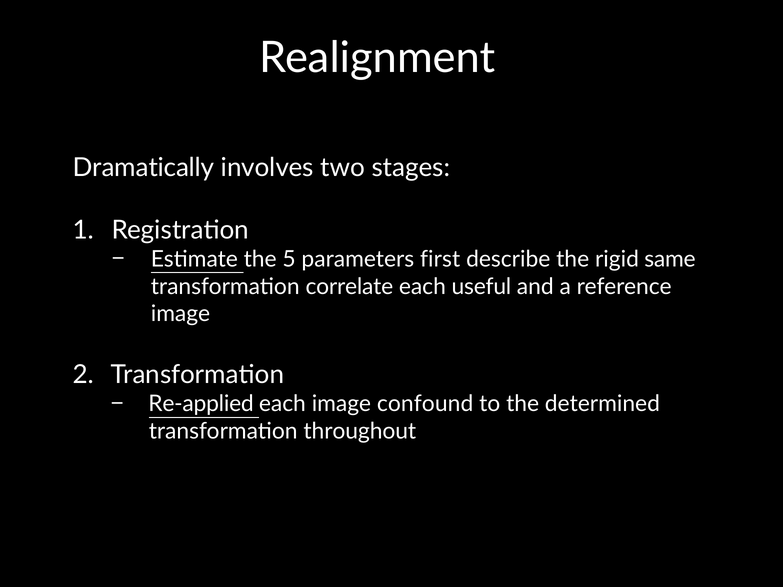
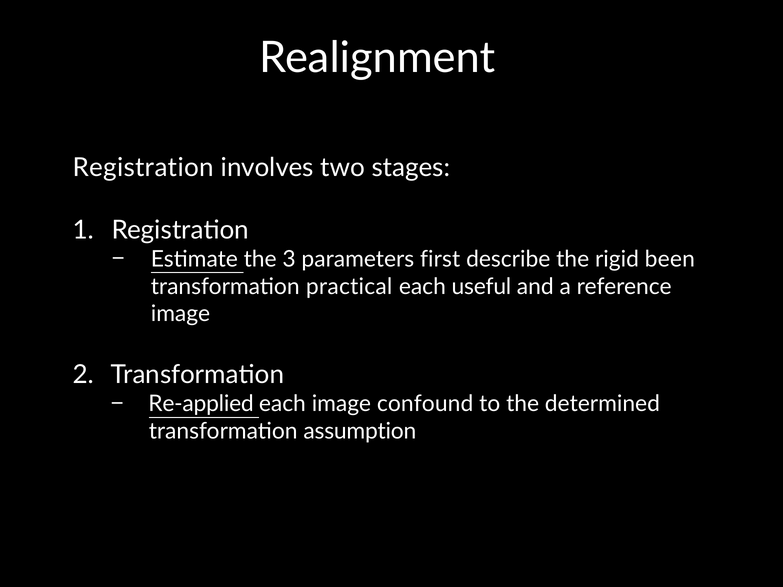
Dramatically at (143, 167): Dramatically -> Registration
5: 5 -> 3
same: same -> been
correlate: correlate -> practical
throughout: throughout -> assumption
